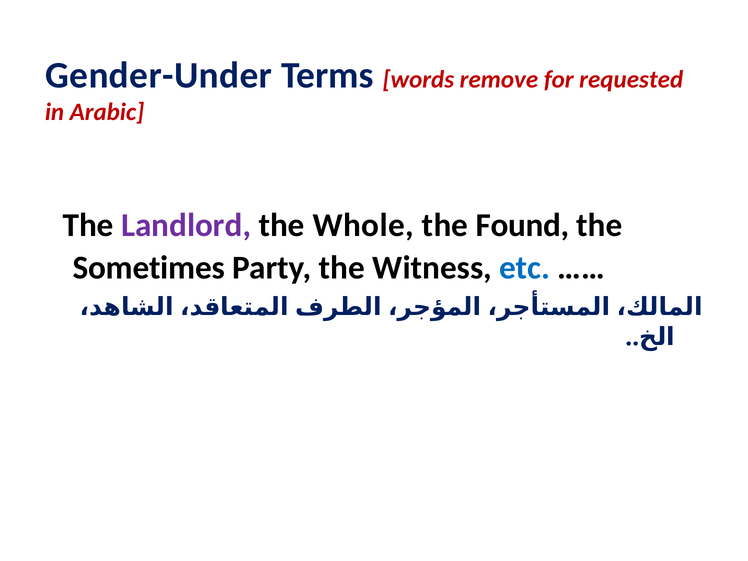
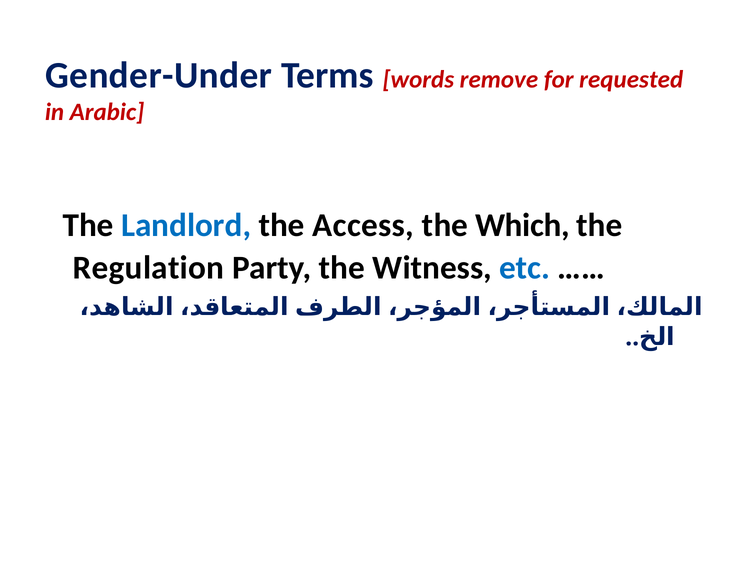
Landlord colour: purple -> blue
Whole: Whole -> Access
Found: Found -> Which
Sometimes: Sometimes -> Regulation
